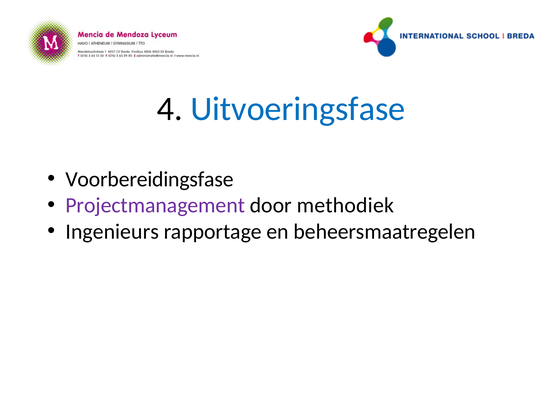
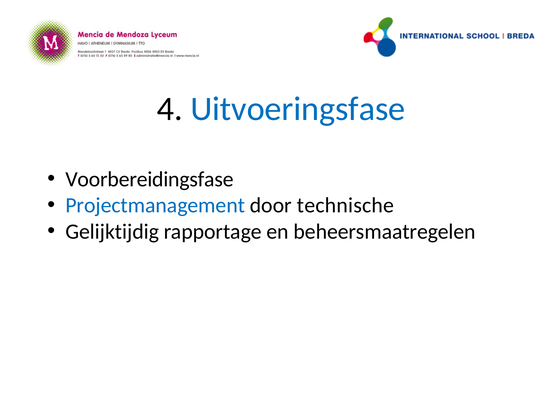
Projectmanagement colour: purple -> blue
methodiek: methodiek -> technische
Ingenieurs: Ingenieurs -> Gelijktijdig
